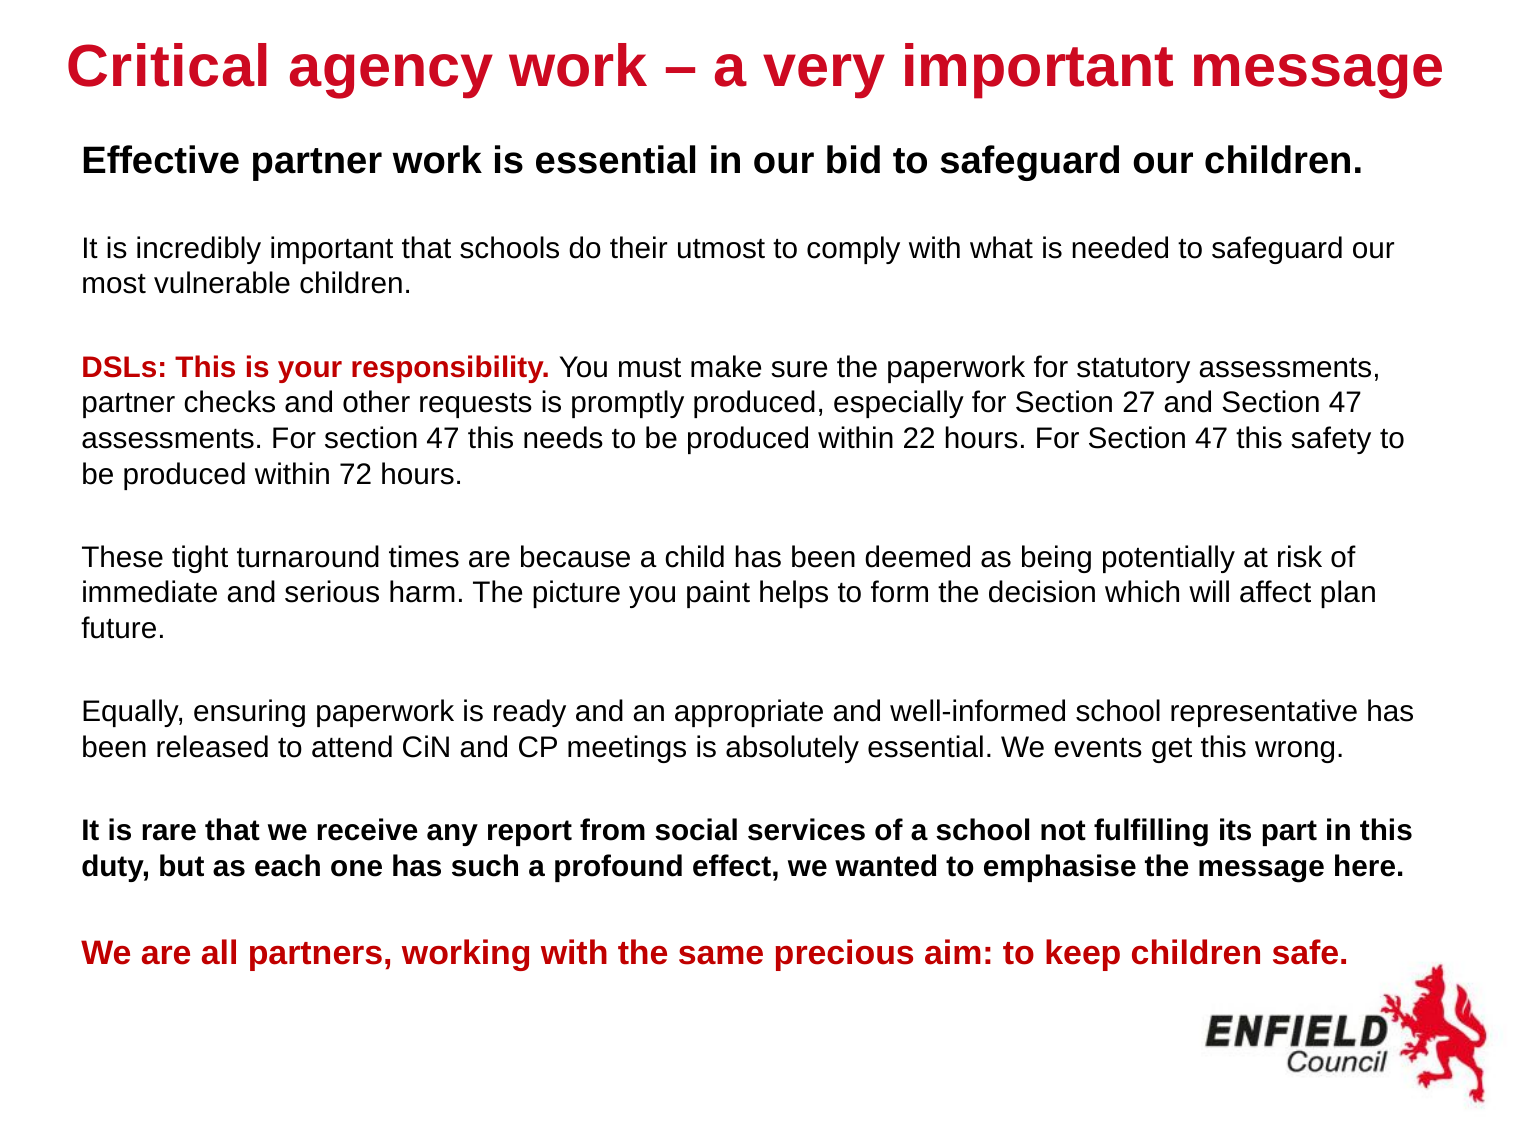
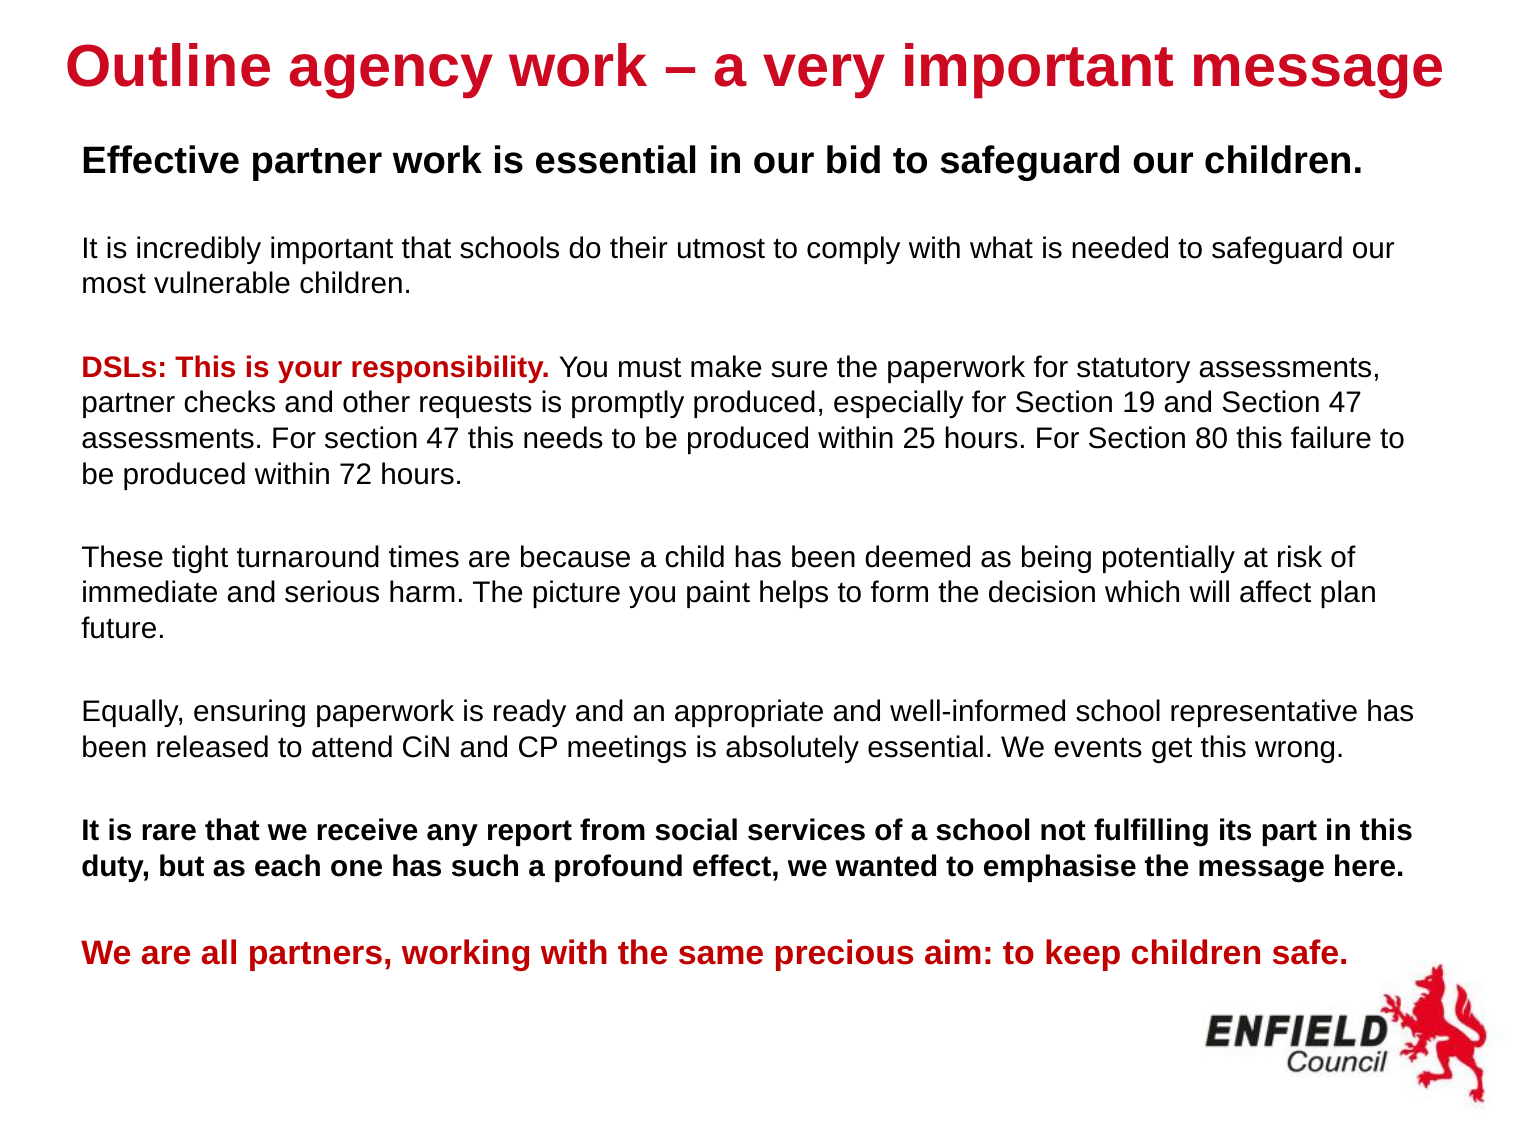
Critical: Critical -> Outline
27: 27 -> 19
22: 22 -> 25
hours For Section 47: 47 -> 80
safety: safety -> failure
